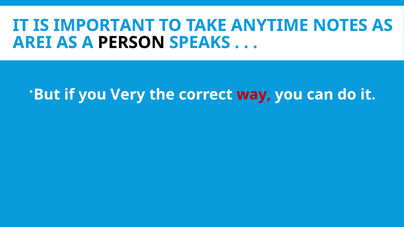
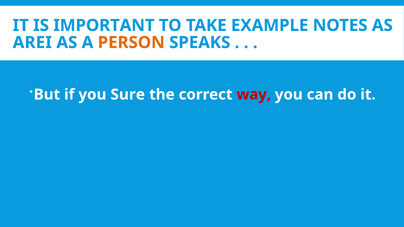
ANYTIME: ANYTIME -> EXAMPLE
PERSON colour: black -> orange
Very: Very -> Sure
